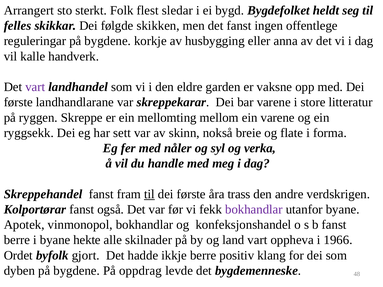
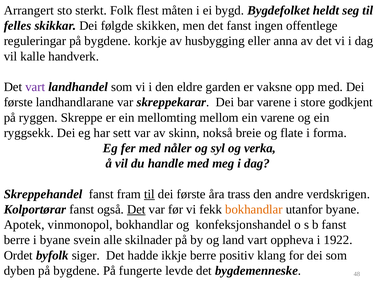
sledar: sledar -> måten
litteratur: litteratur -> godkjent
Det at (136, 210) underline: none -> present
bokhandlar at (254, 210) colour: purple -> orange
hekte: hekte -> svein
1966: 1966 -> 1922
gjort: gjort -> siger
oppdrag: oppdrag -> fungerte
